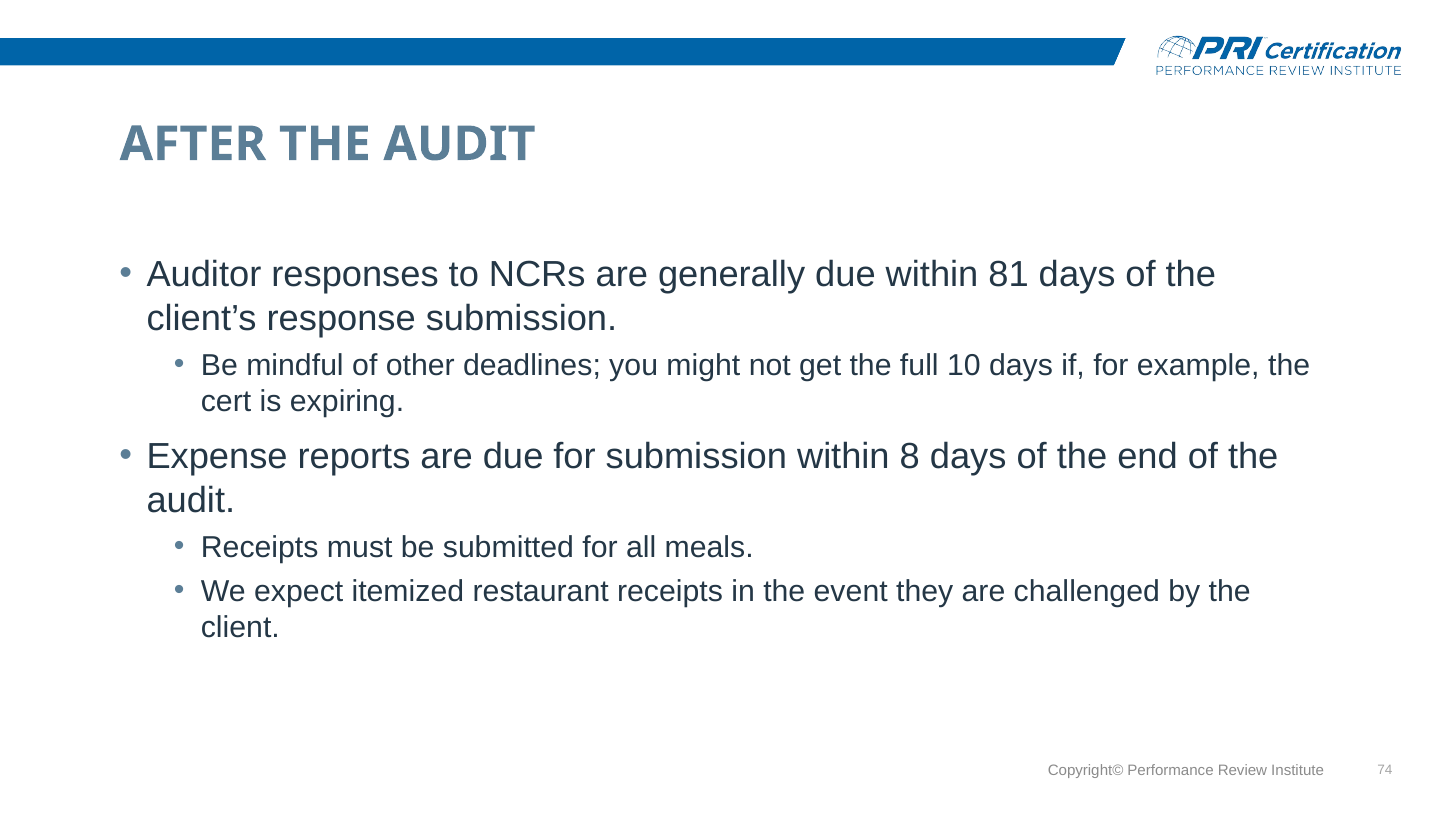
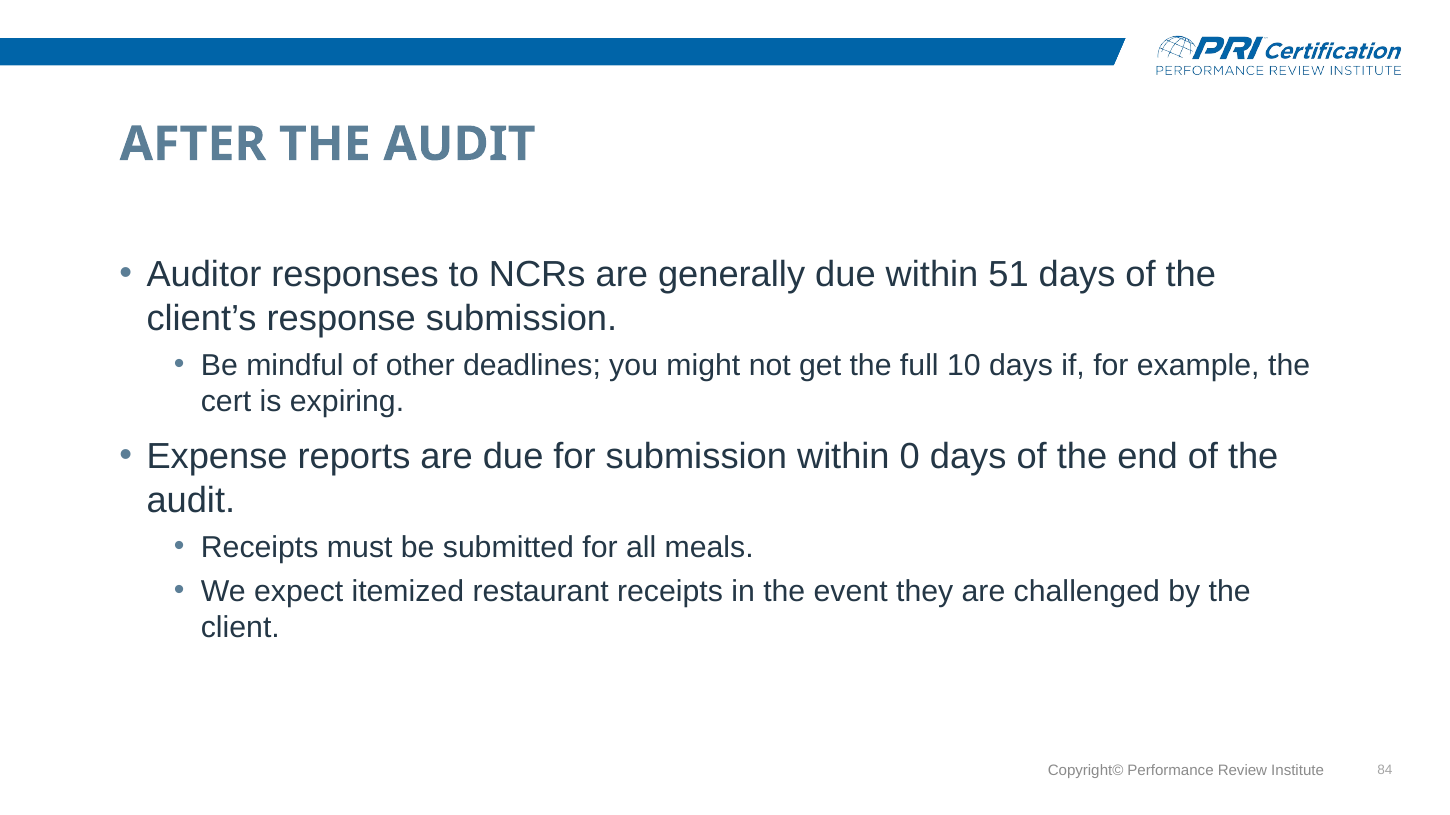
81: 81 -> 51
8: 8 -> 0
74: 74 -> 84
